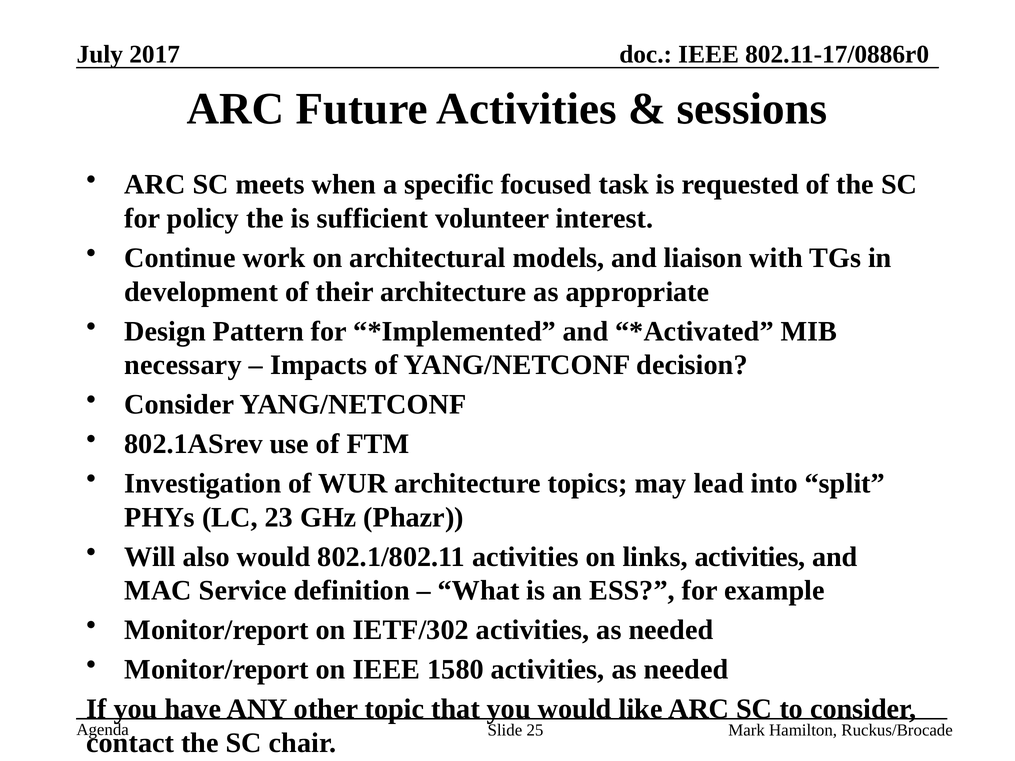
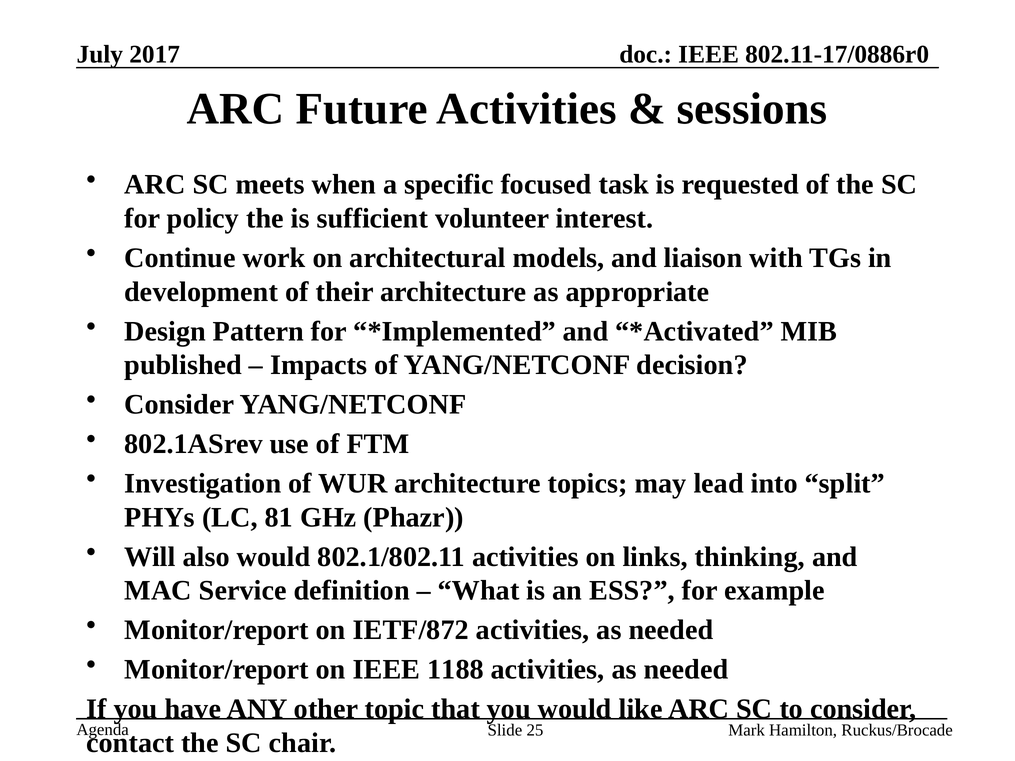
necessary: necessary -> published
23: 23 -> 81
links activities: activities -> thinking
IETF/302: IETF/302 -> IETF/872
1580: 1580 -> 1188
